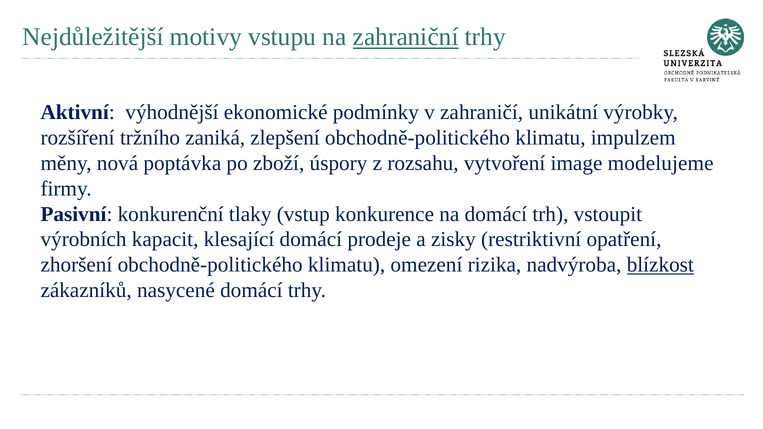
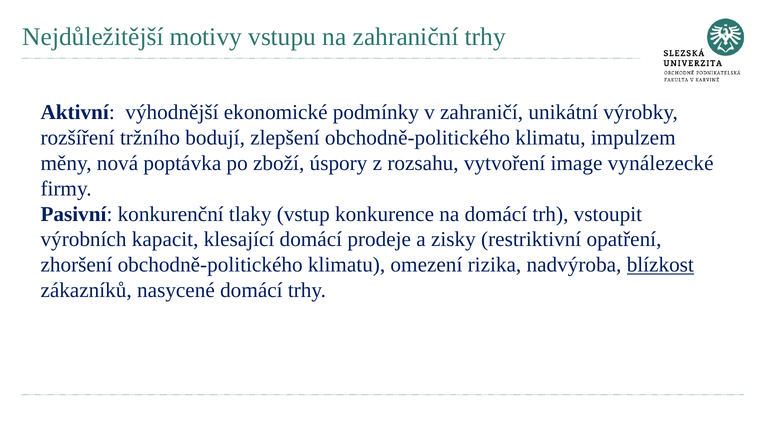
zahraniční underline: present -> none
zaniká: zaniká -> bodují
modelujeme: modelujeme -> vynálezecké
